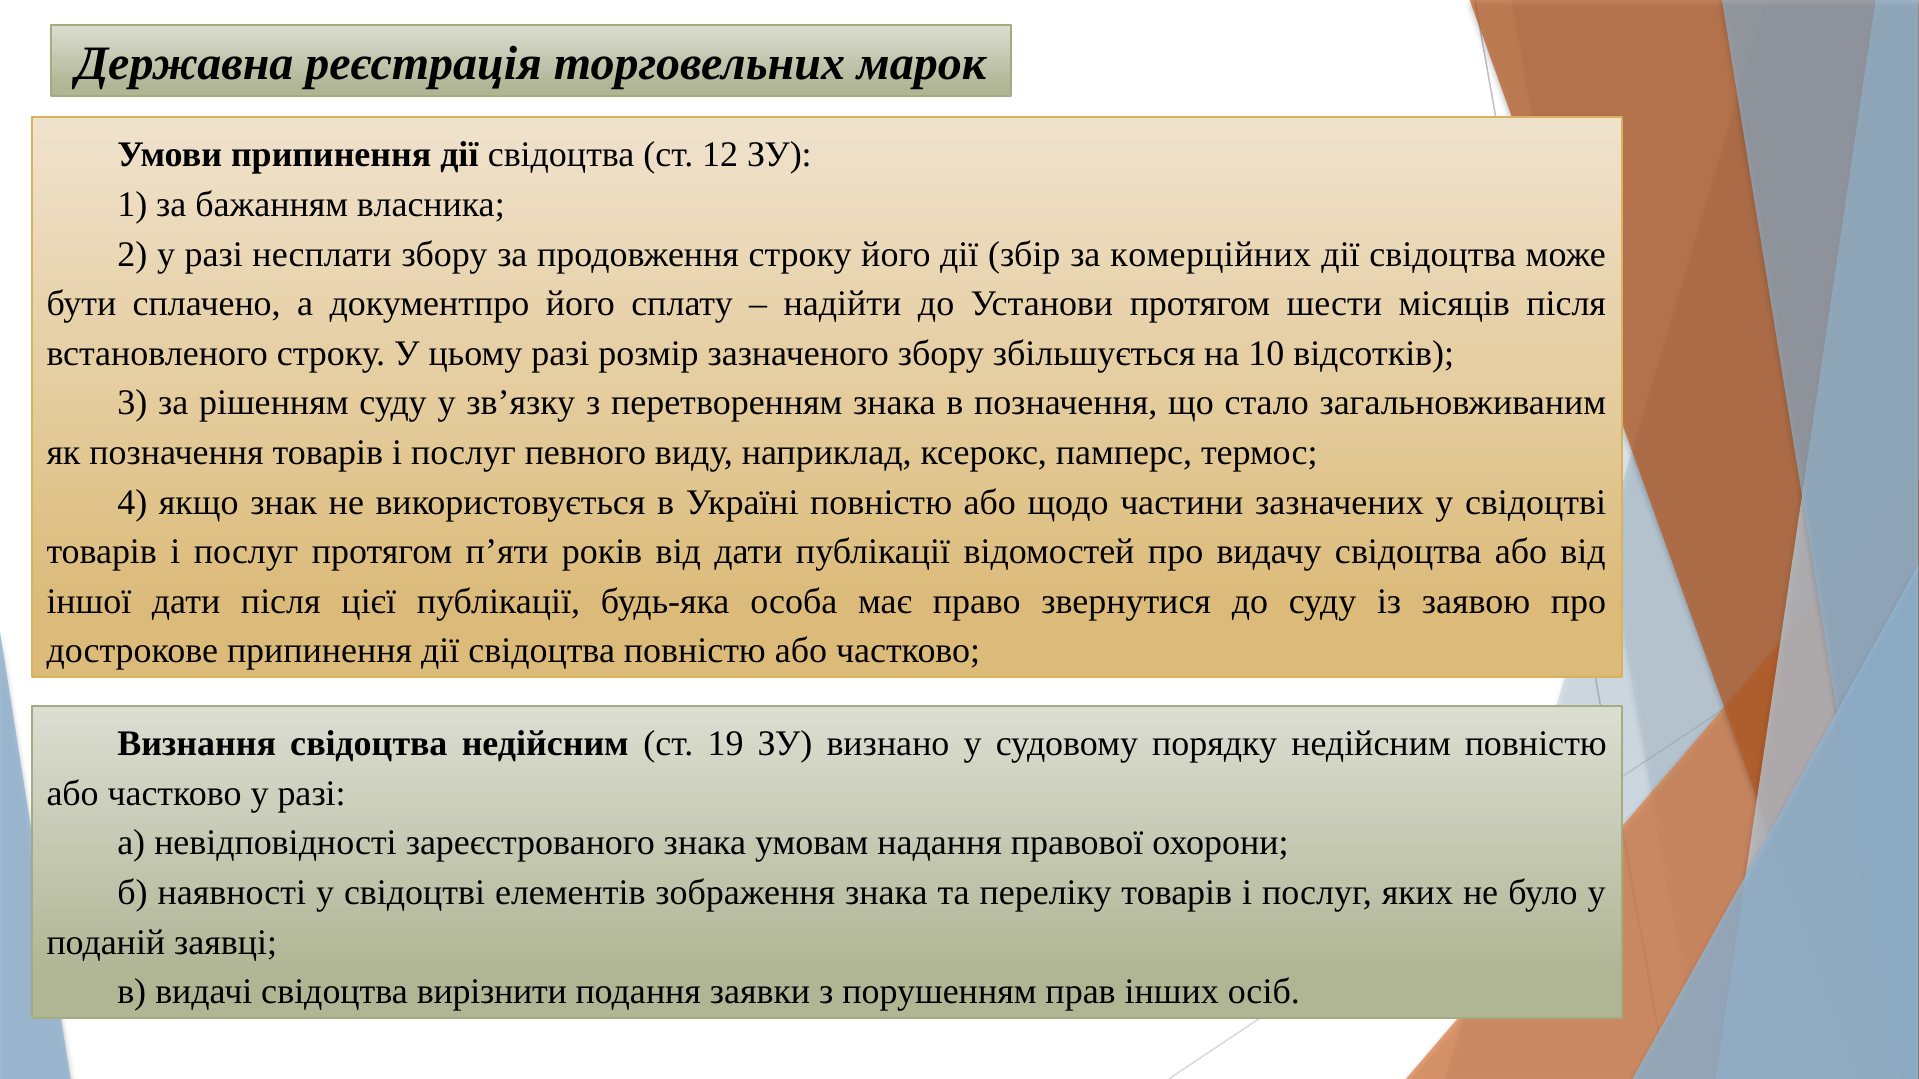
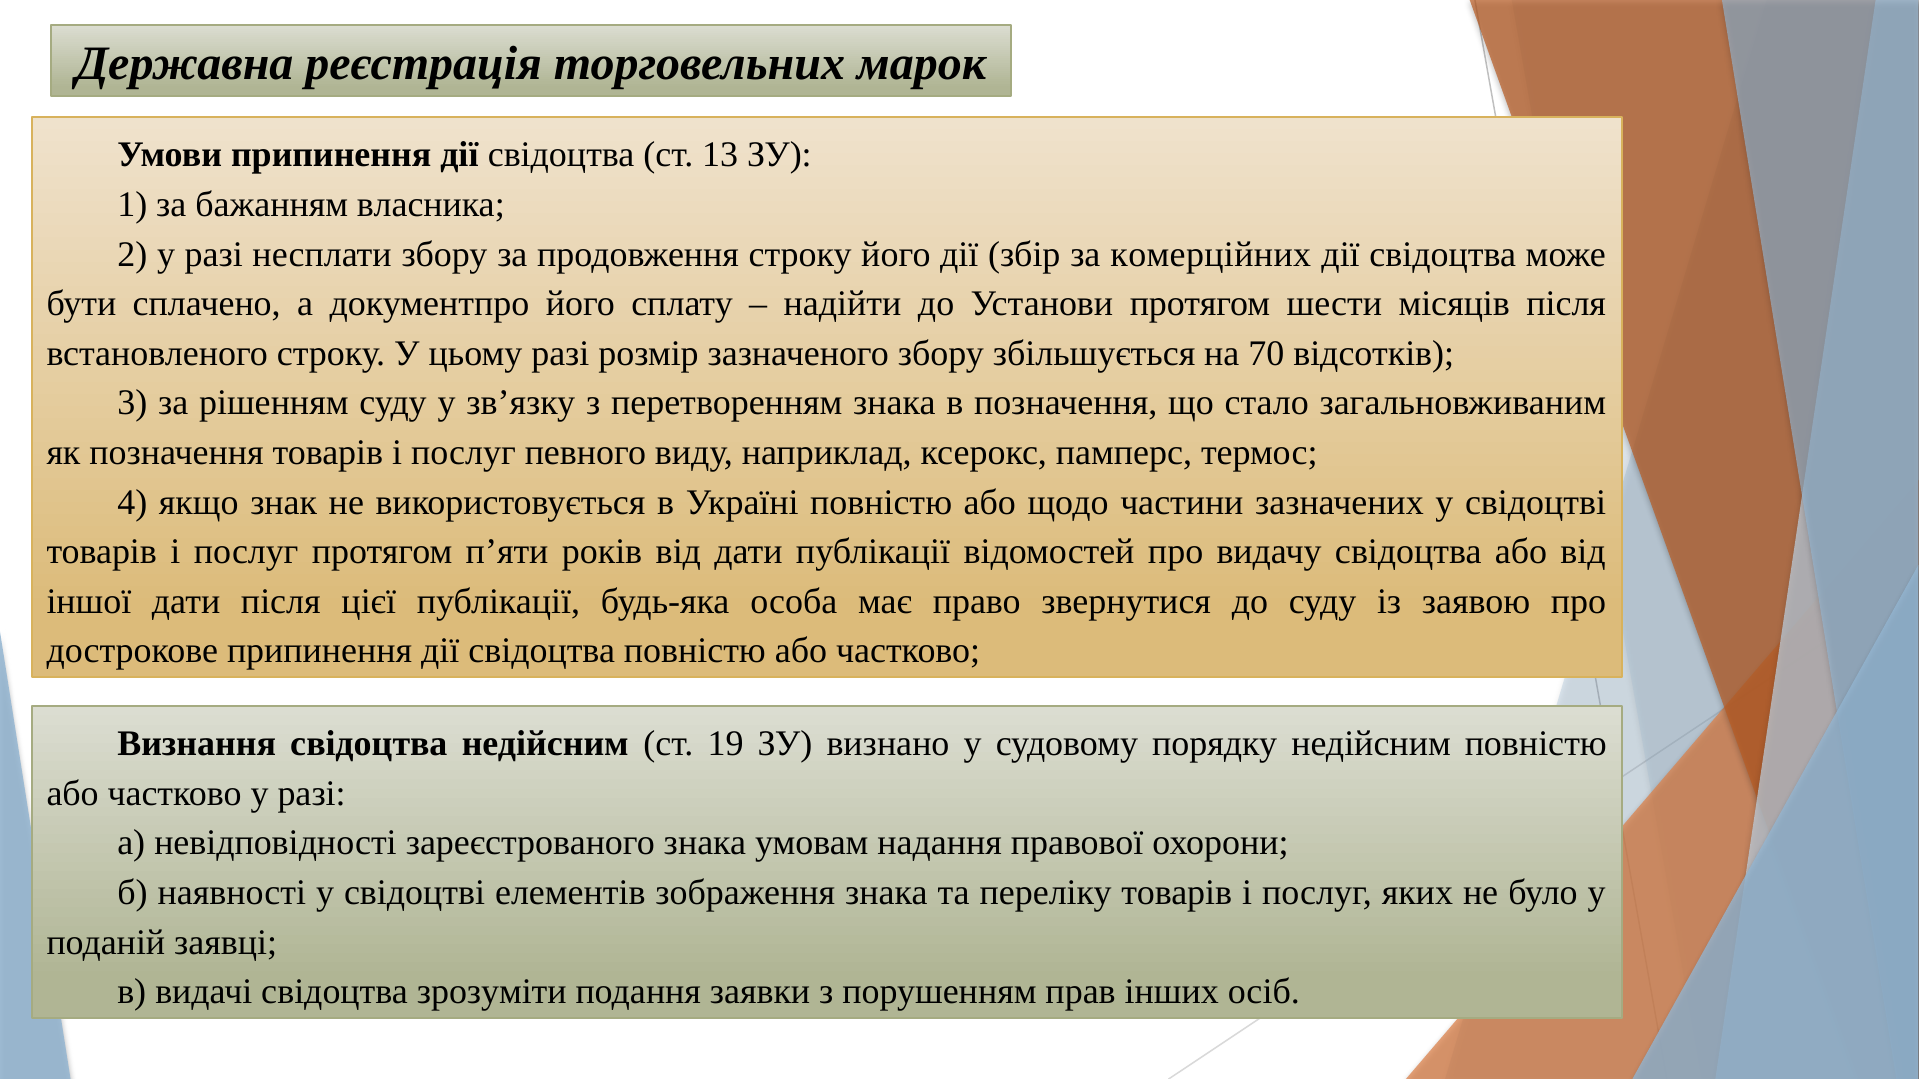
12: 12 -> 13
10: 10 -> 70
вирізнити: вирізнити -> зрозуміти
